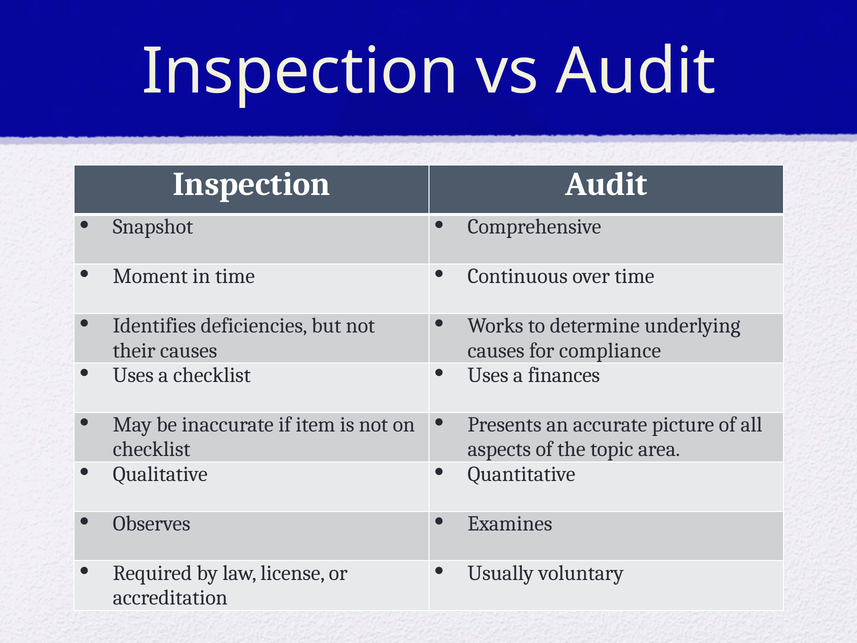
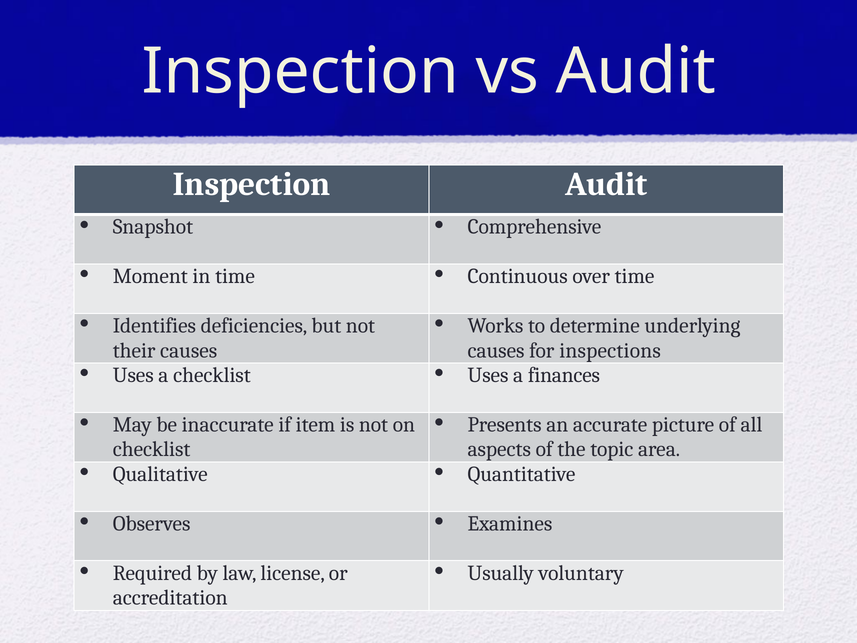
compliance: compliance -> inspections
